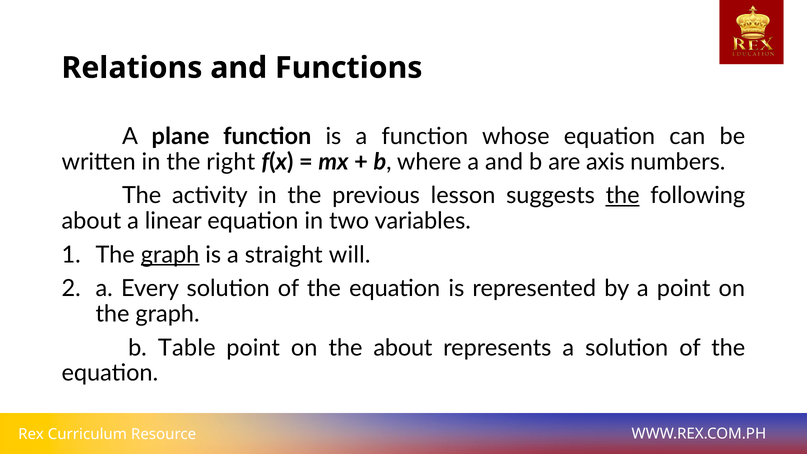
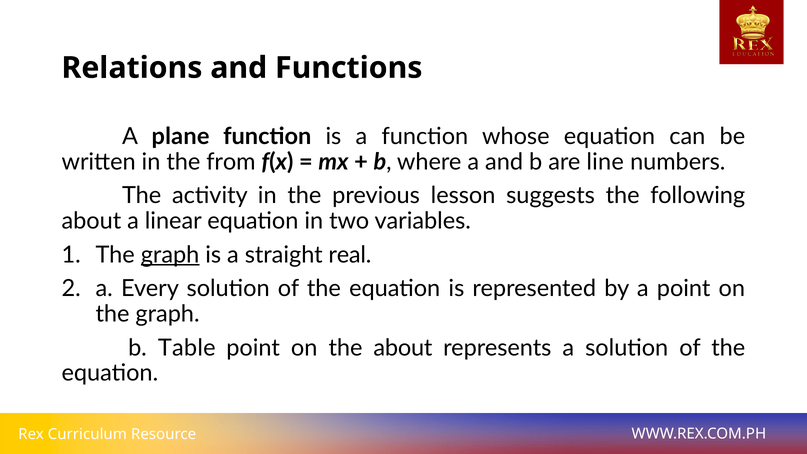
right: right -> from
axis: axis -> line
the at (623, 196) underline: present -> none
will: will -> real
